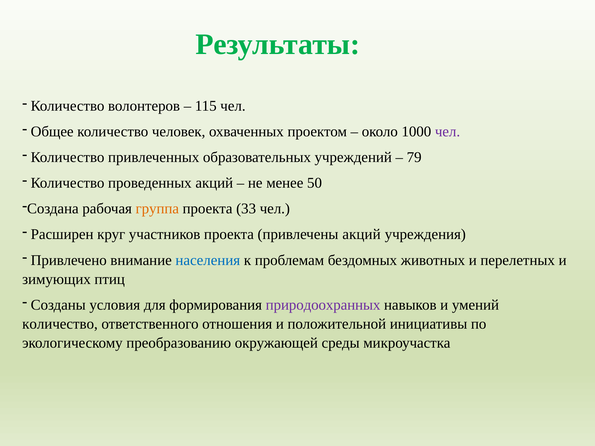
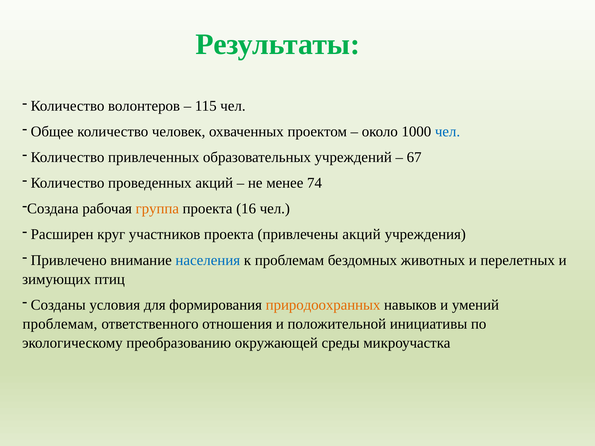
чел at (448, 132) colour: purple -> blue
79: 79 -> 67
50: 50 -> 74
33: 33 -> 16
природоохранных colour: purple -> orange
количество at (60, 324): количество -> проблемам
